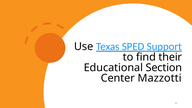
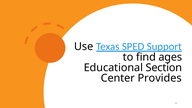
their: their -> ages
Mazzotti: Mazzotti -> Provides
